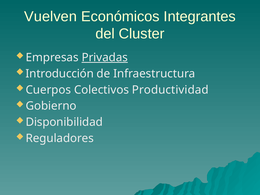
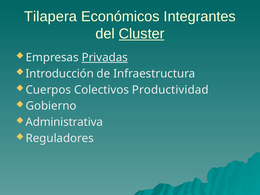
Vuelven: Vuelven -> Tilapera
Cluster underline: none -> present
Disponibilidad: Disponibilidad -> Administrativa
